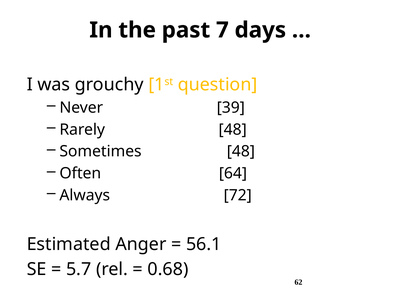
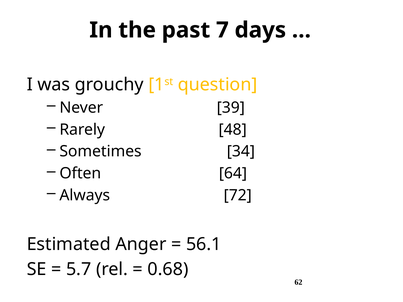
Sometimes 48: 48 -> 34
